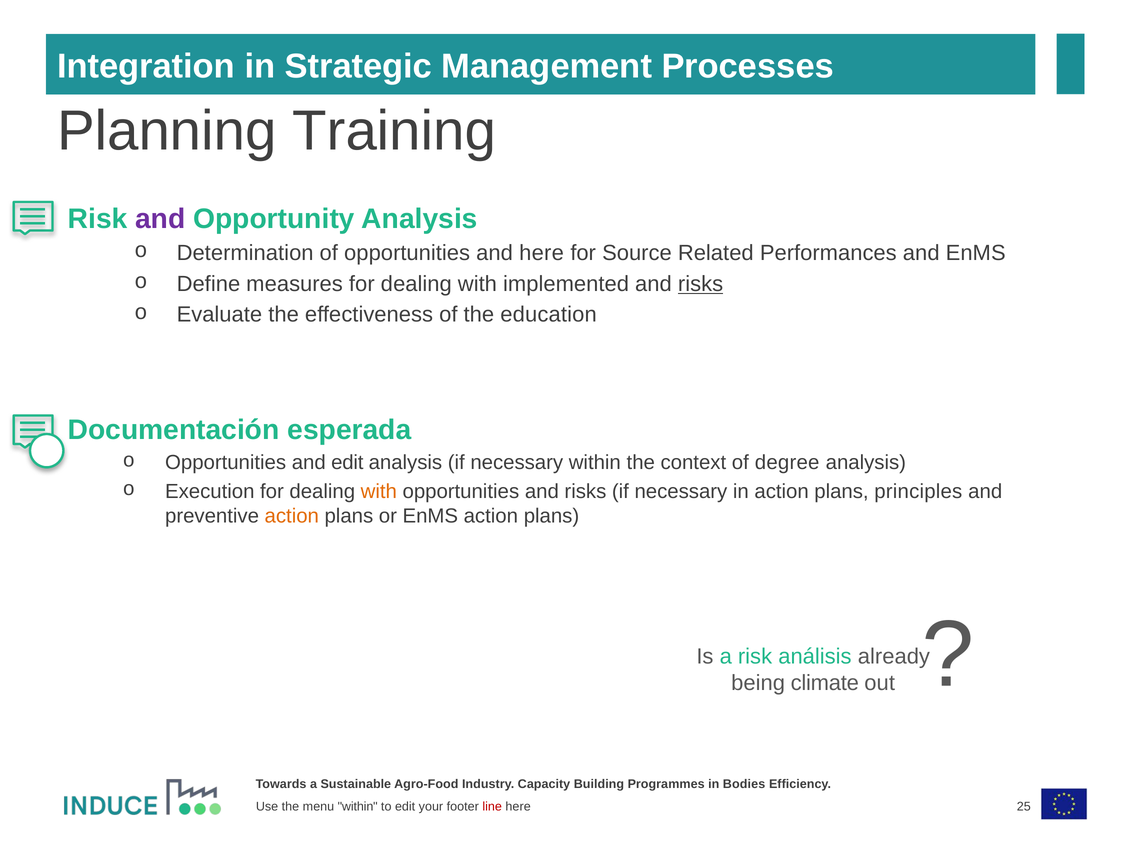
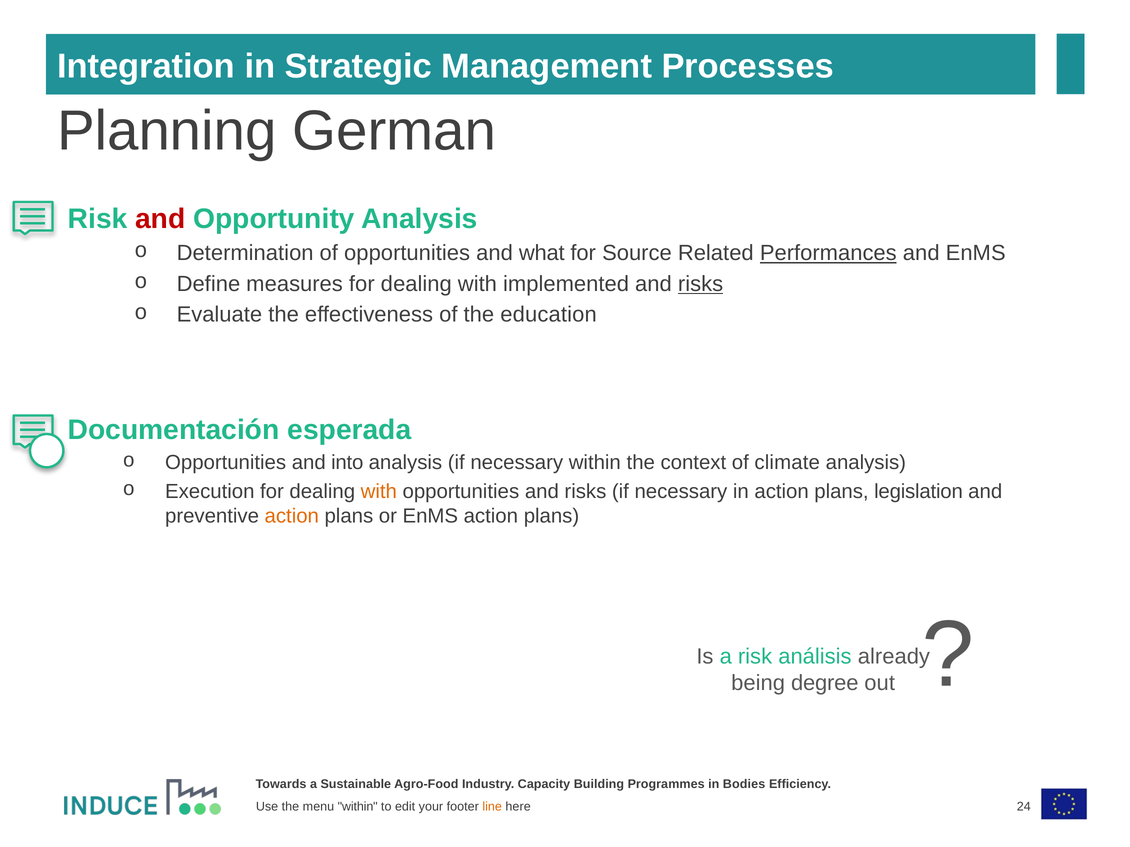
Training: Training -> German
and at (160, 219) colour: purple -> red
and here: here -> what
Performances underline: none -> present
and edit: edit -> into
degree: degree -> climate
principles: principles -> legislation
climate: climate -> degree
line colour: red -> orange
25: 25 -> 24
